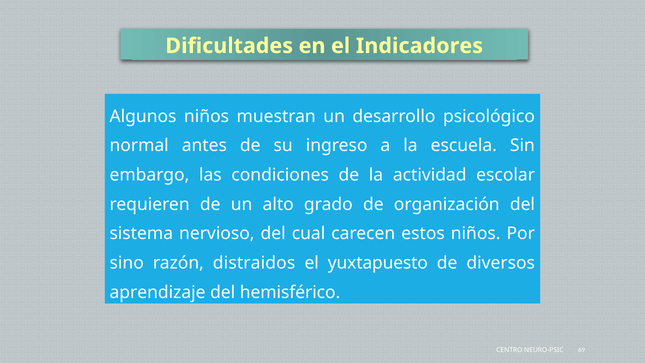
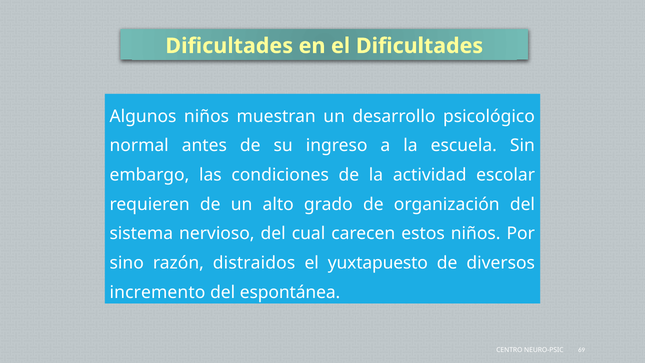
el Indicadores: Indicadores -> Dificultades
aprendizaje: aprendizaje -> incremento
hemisférico: hemisférico -> espontánea
